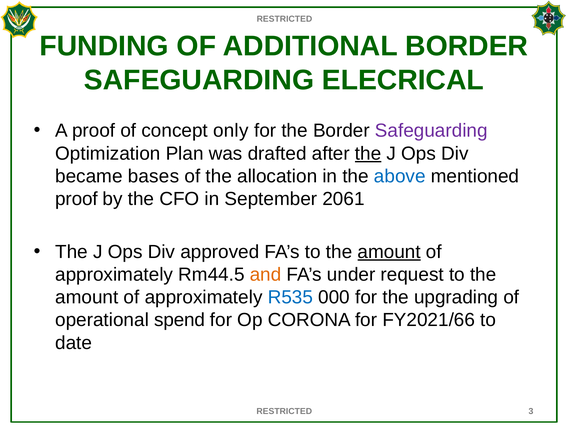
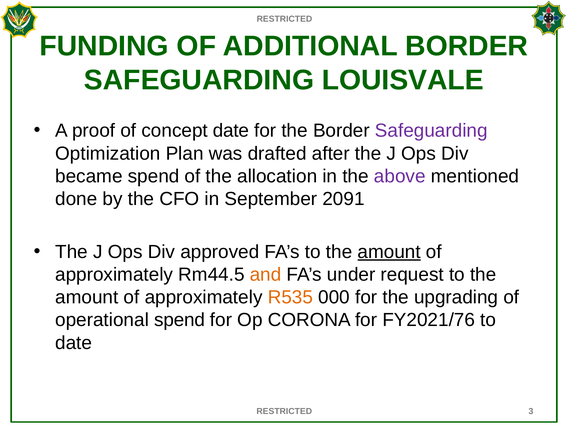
ELECRICAL: ELECRICAL -> LOUISVALE
concept only: only -> date
the at (368, 153) underline: present -> none
became bases: bases -> spend
above colour: blue -> purple
proof at (76, 199): proof -> done
2061: 2061 -> 2091
R535 colour: blue -> orange
FY2021/66: FY2021/66 -> FY2021/76
